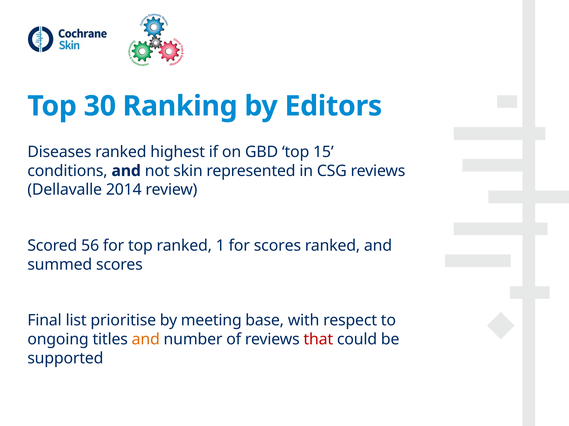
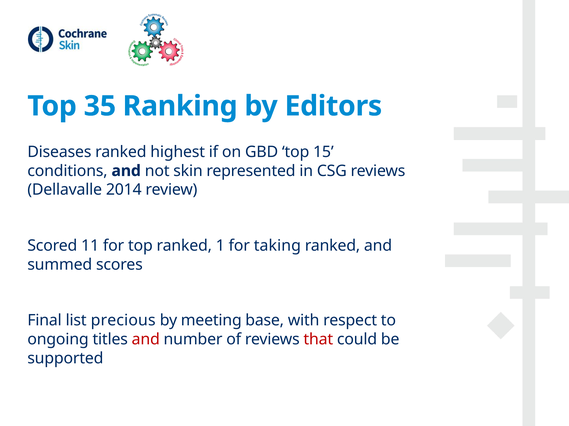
30: 30 -> 35
56: 56 -> 11
for scores: scores -> taking
prioritise: prioritise -> precious
and at (146, 340) colour: orange -> red
